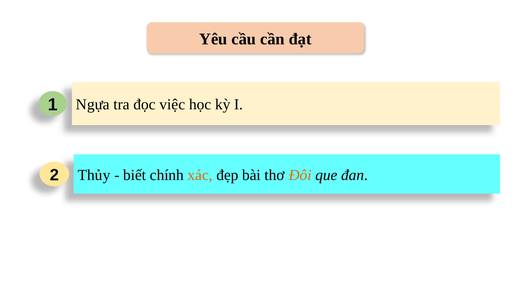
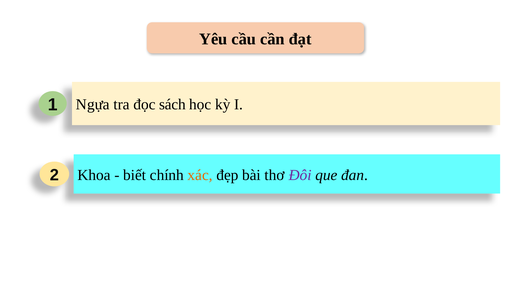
việc: việc -> sách
Thủy: Thủy -> Khoa
Đôi colour: orange -> purple
